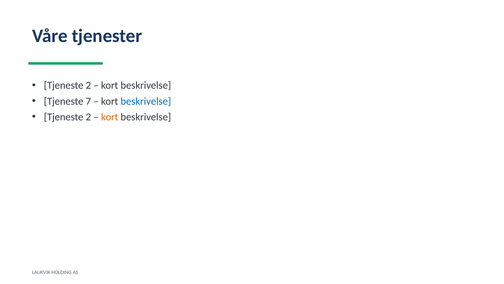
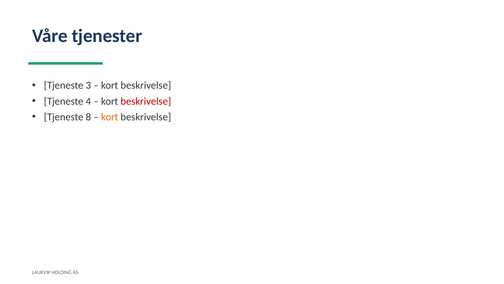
2 at (88, 85): 2 -> 3
7: 7 -> 4
beskrivelse at (146, 101) colour: blue -> red
2 at (88, 117): 2 -> 8
